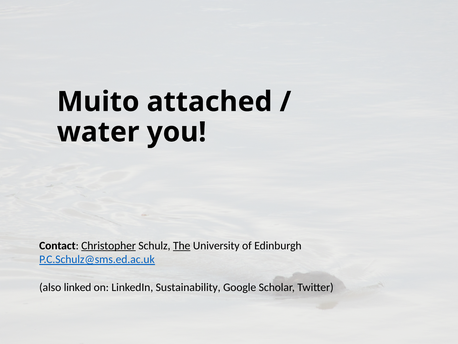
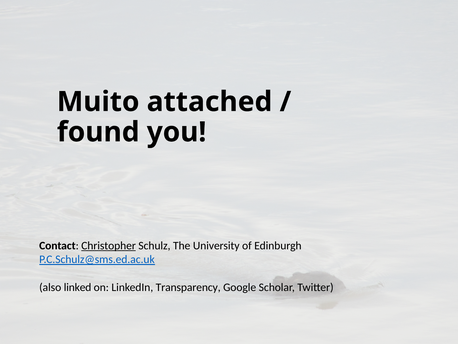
water: water -> found
The underline: present -> none
Sustainability: Sustainability -> Transparency
